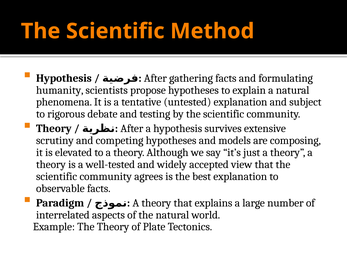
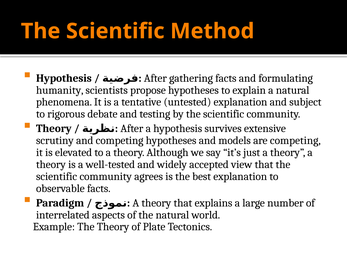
are composing: composing -> competing
